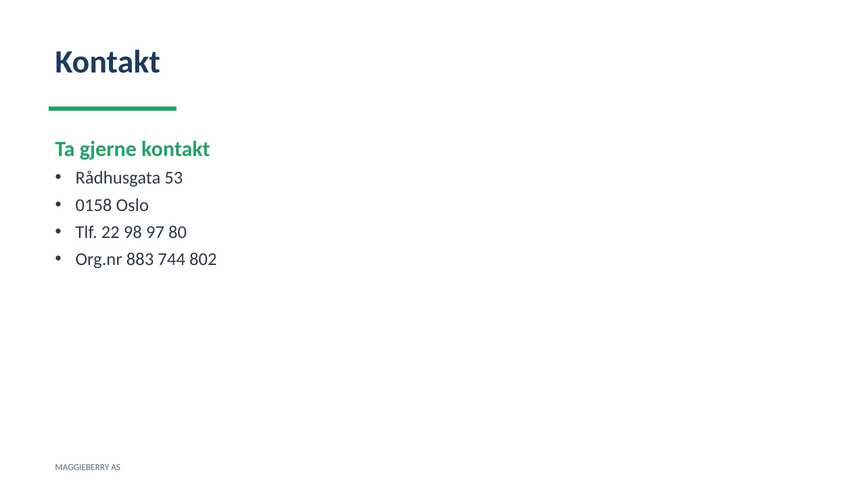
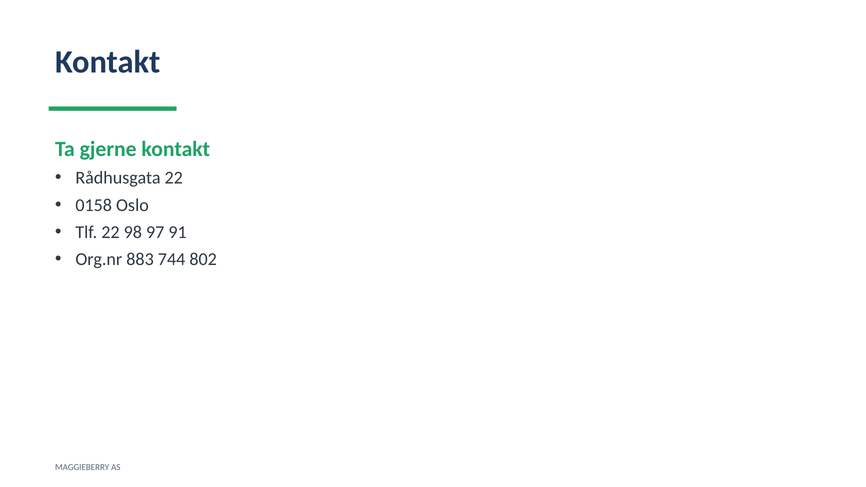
Rådhusgata 53: 53 -> 22
80: 80 -> 91
